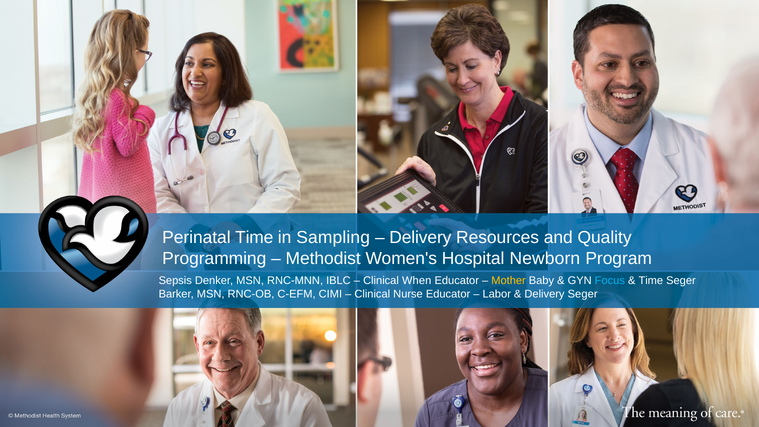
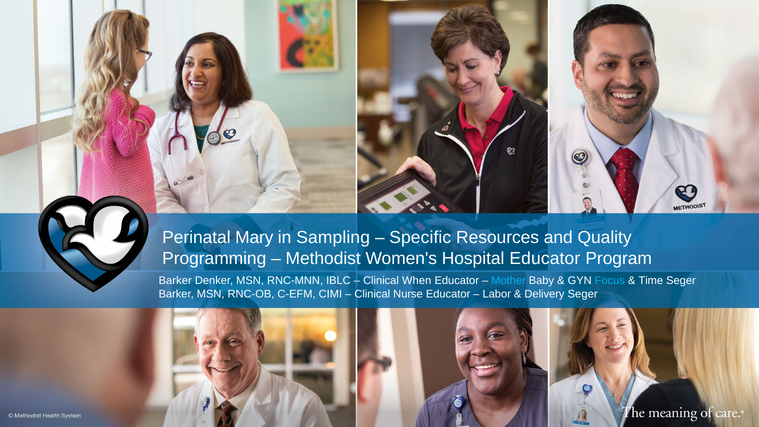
Perinatal Time: Time -> Mary
Delivery at (420, 237): Delivery -> Specific
Hospital Newborn: Newborn -> Educator
Sepsis at (175, 281): Sepsis -> Barker
Mother colour: yellow -> light blue
